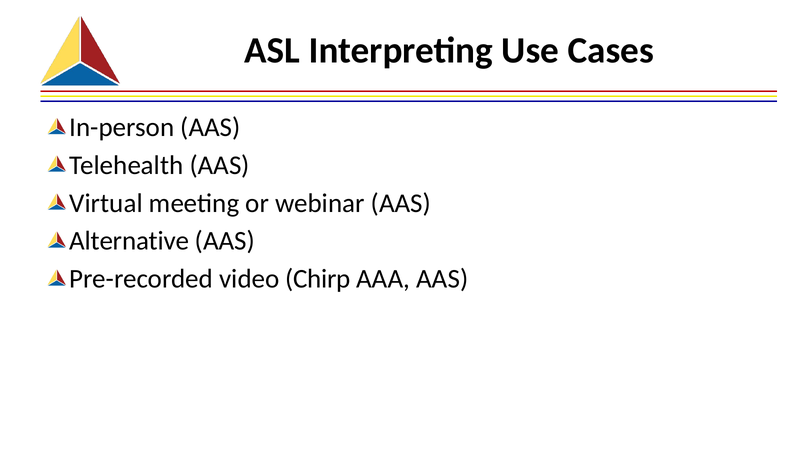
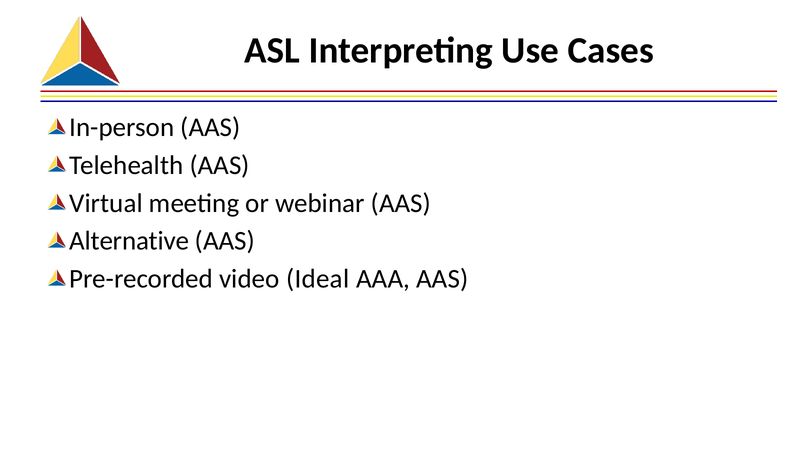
Chirp: Chirp -> Ideal
